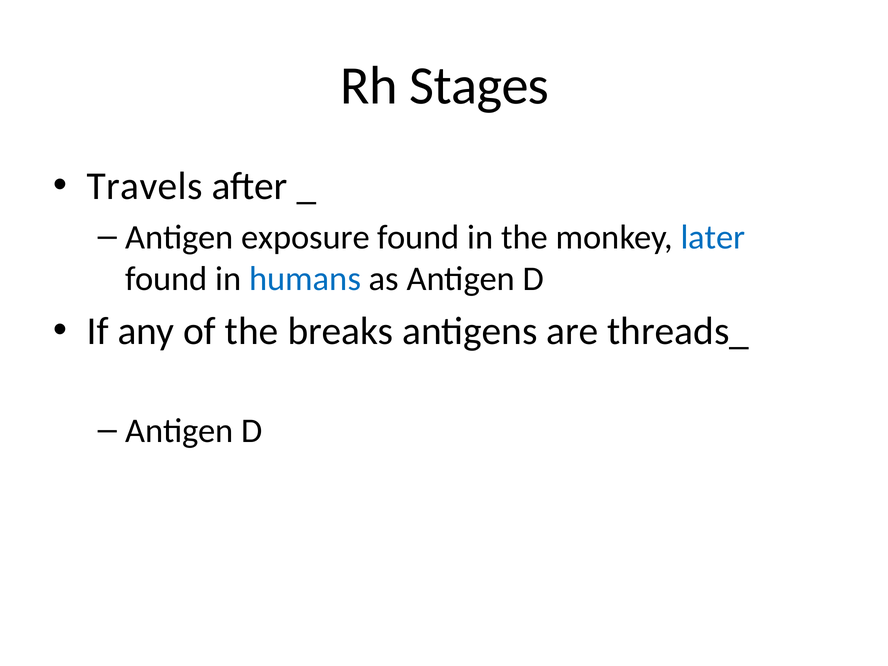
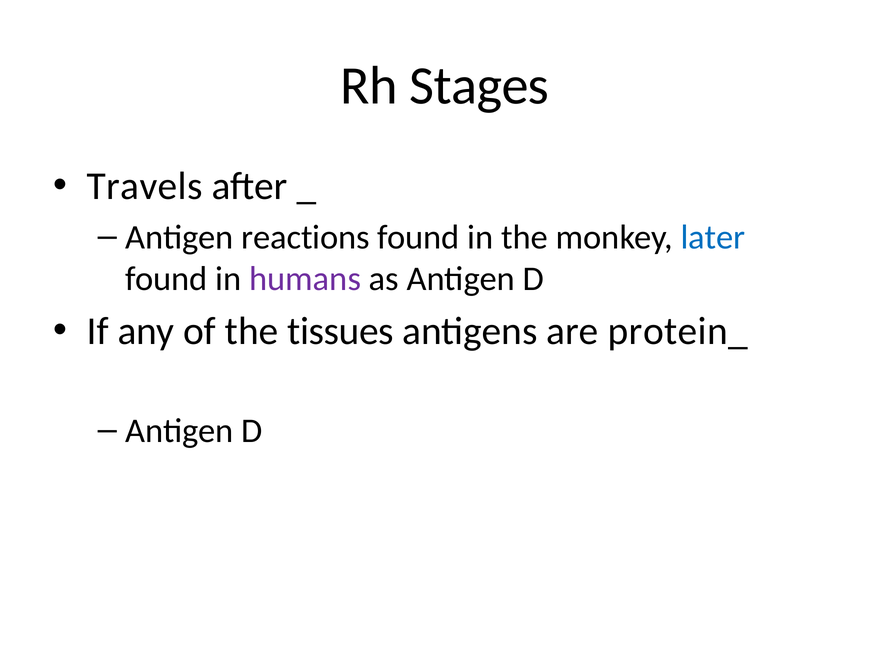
exposure: exposure -> reactions
humans colour: blue -> purple
breaks: breaks -> tissues
threads_: threads_ -> protein_
